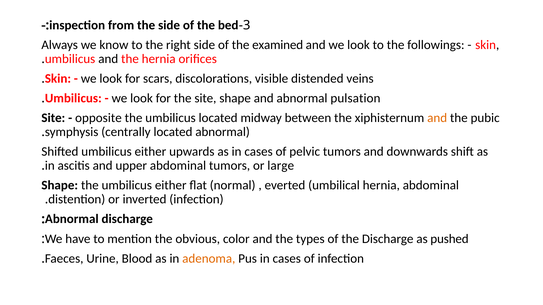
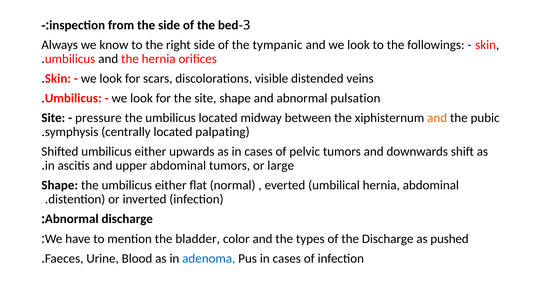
examined: examined -> tympanic
opposite: opposite -> pressure
located abnormal: abnormal -> palpating
obvious: obvious -> bladder
adenoma colour: orange -> blue
